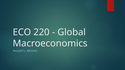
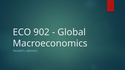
220: 220 -> 902
